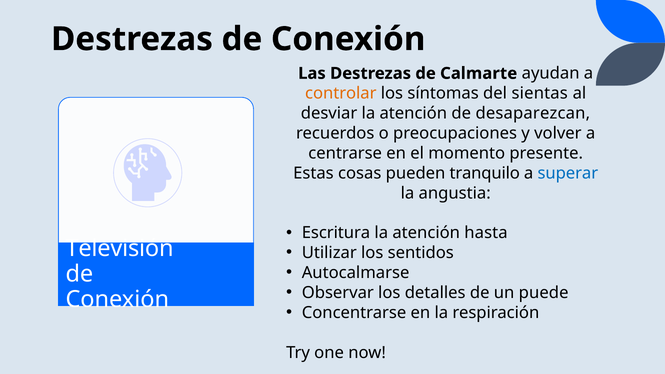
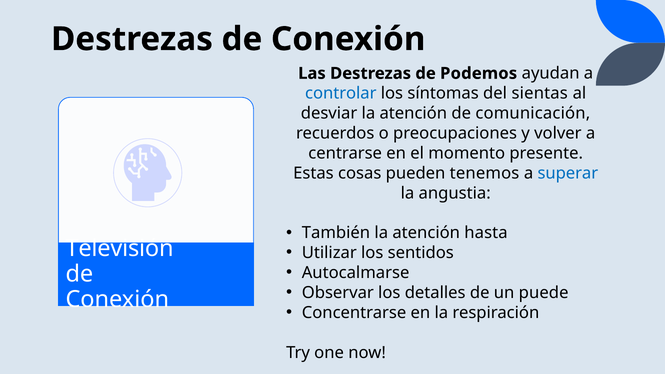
Calmarte: Calmarte -> Podemos
controlar colour: orange -> blue
desaparezcan: desaparezcan -> comunicación
tranquilo: tranquilo -> tenemos
Escritura: Escritura -> También
